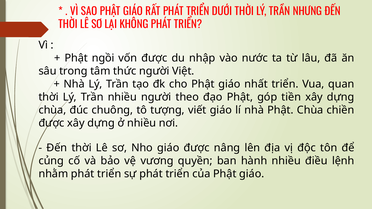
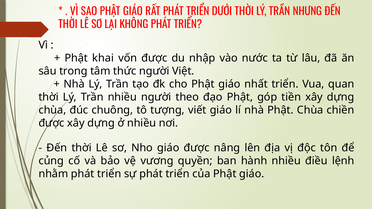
ngồi: ngồi -> khai
